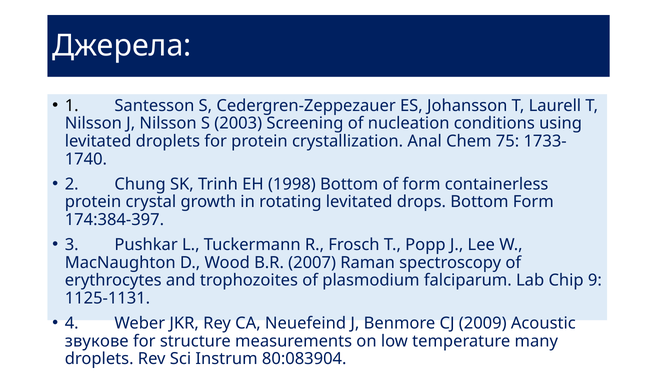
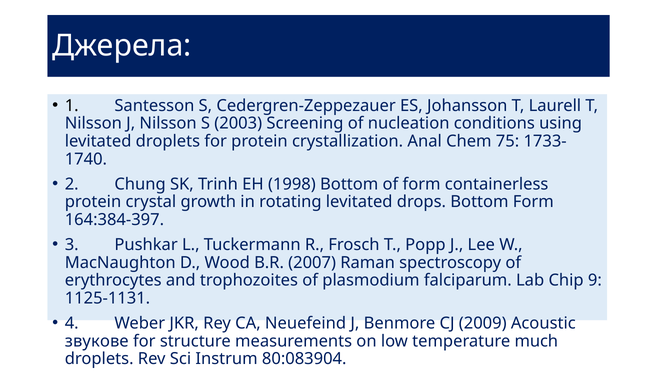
174:384-397: 174:384-397 -> 164:384-397
many: many -> much
